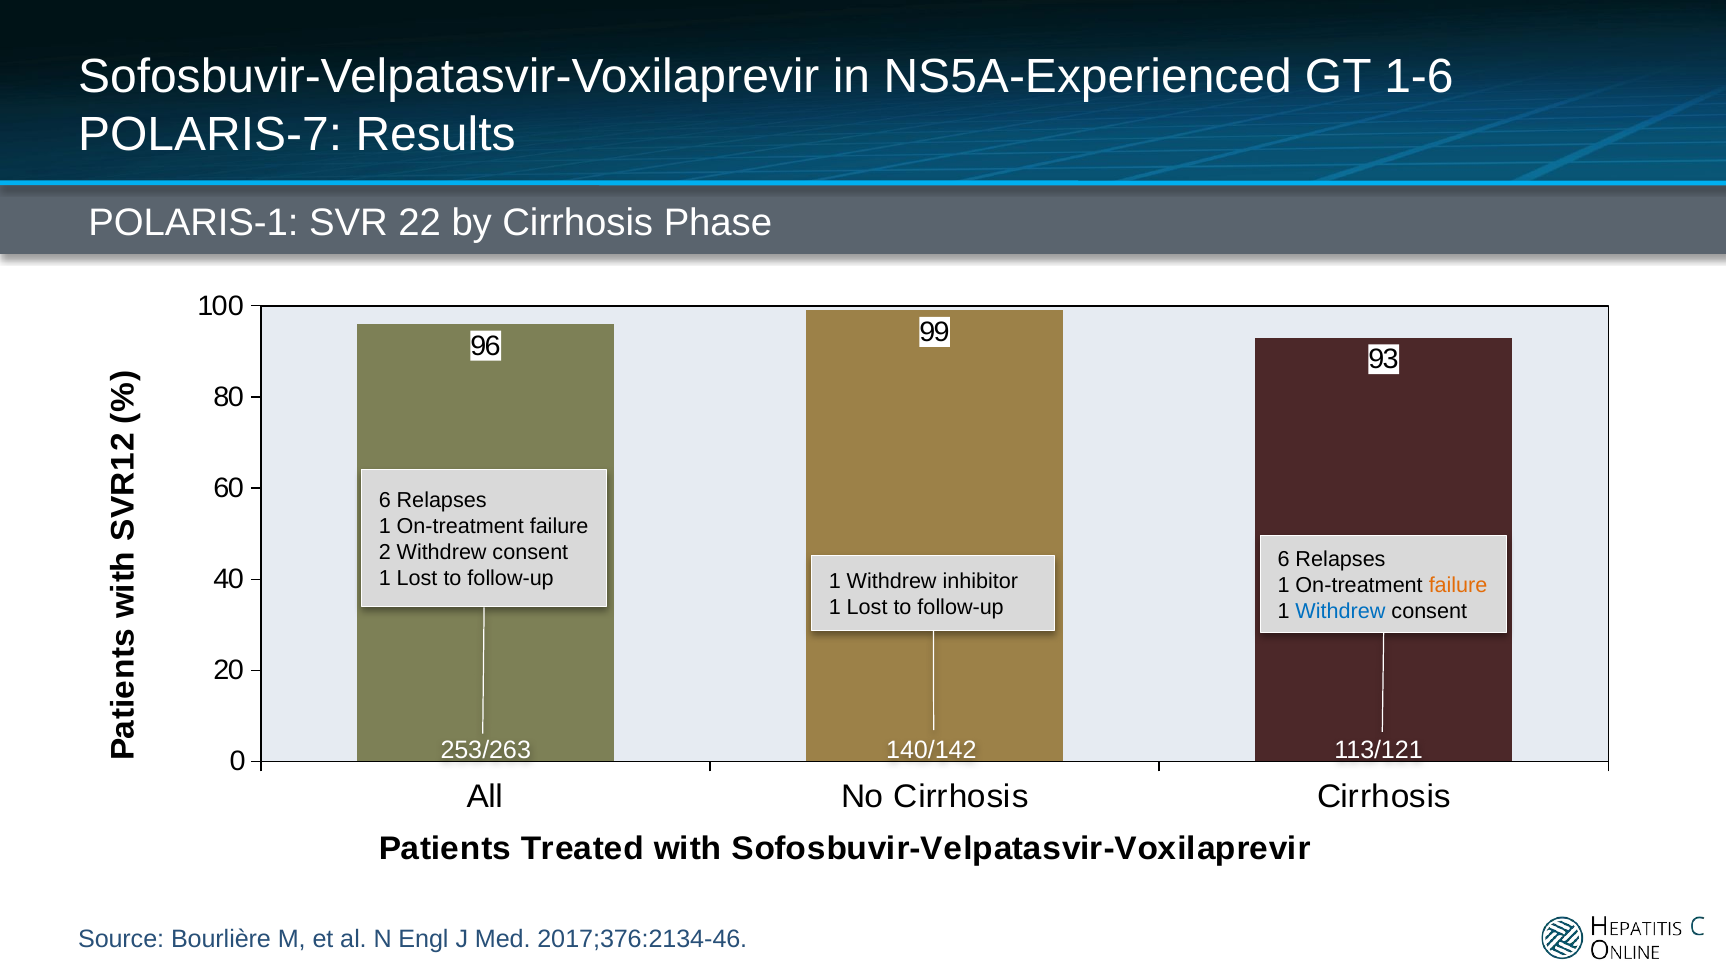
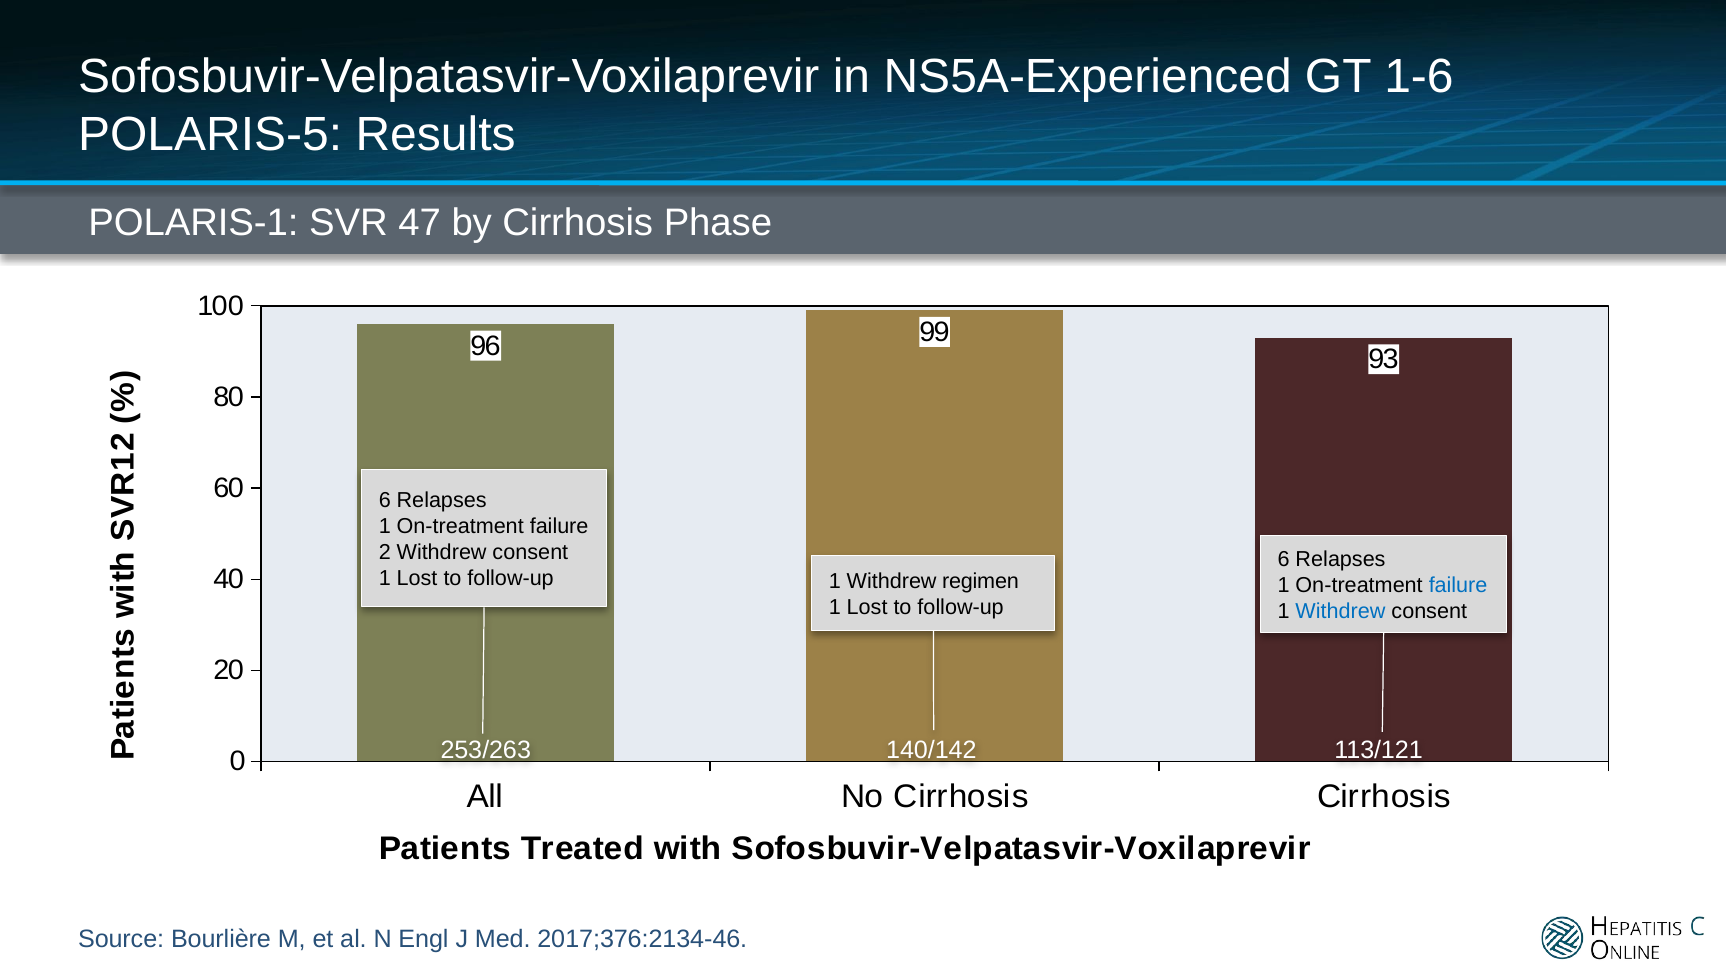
POLARIS-7: POLARIS-7 -> POLARIS-5
22: 22 -> 47
inhibitor: inhibitor -> regimen
failure at (1458, 585) colour: orange -> blue
